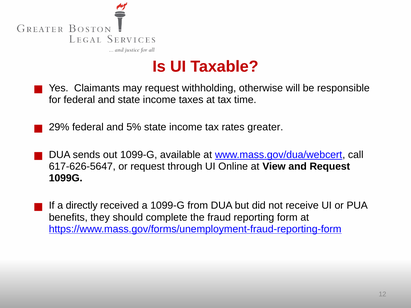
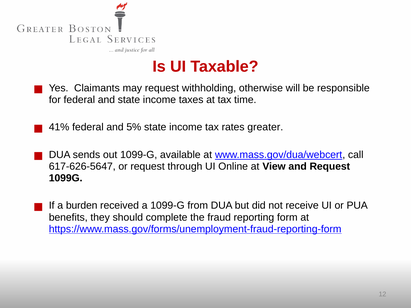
29%: 29% -> 41%
directly: directly -> burden
